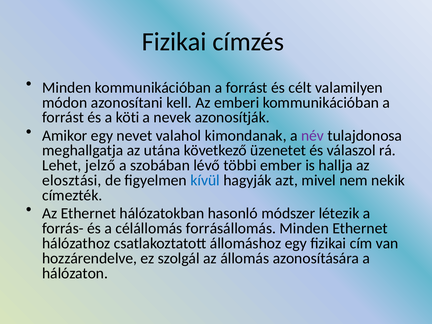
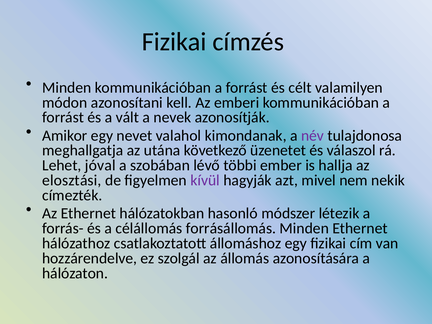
köti: köti -> vált
jelző: jelző -> jóval
kívül colour: blue -> purple
